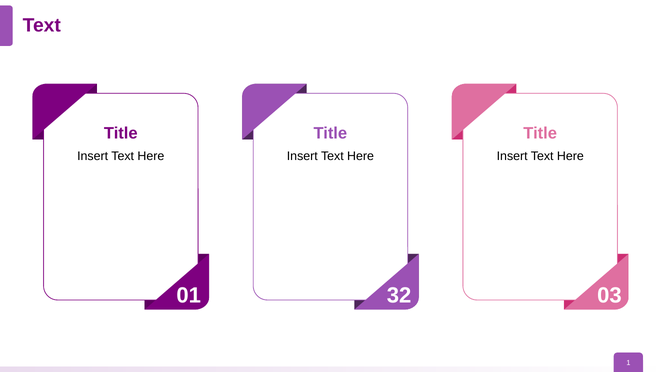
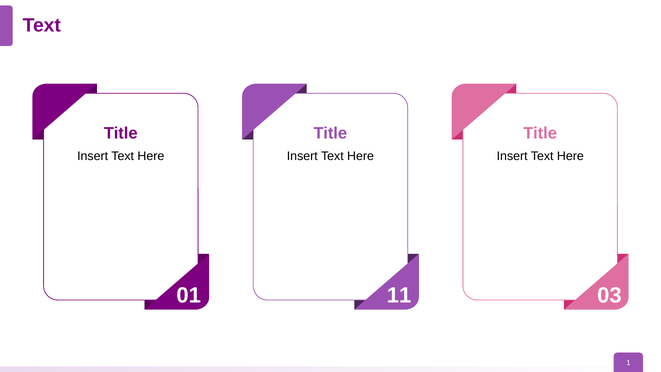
32: 32 -> 11
